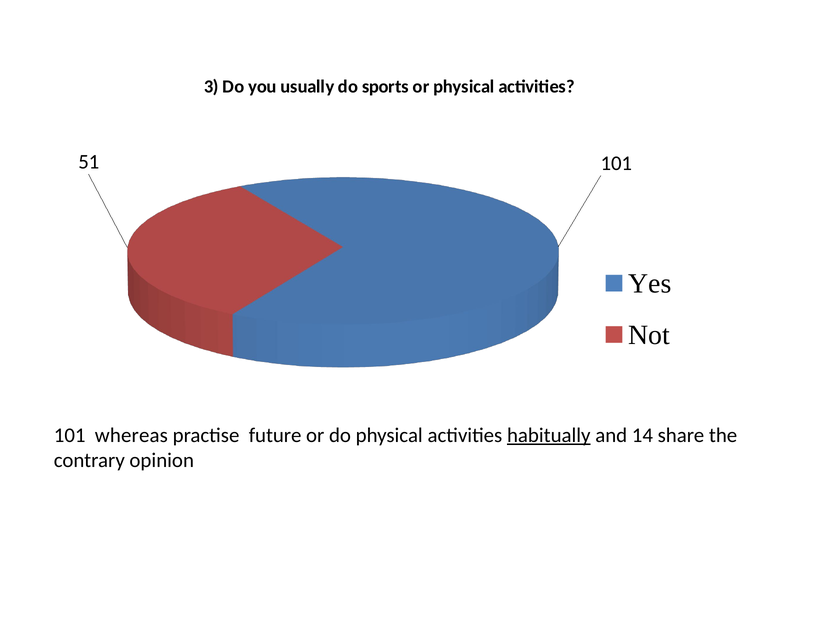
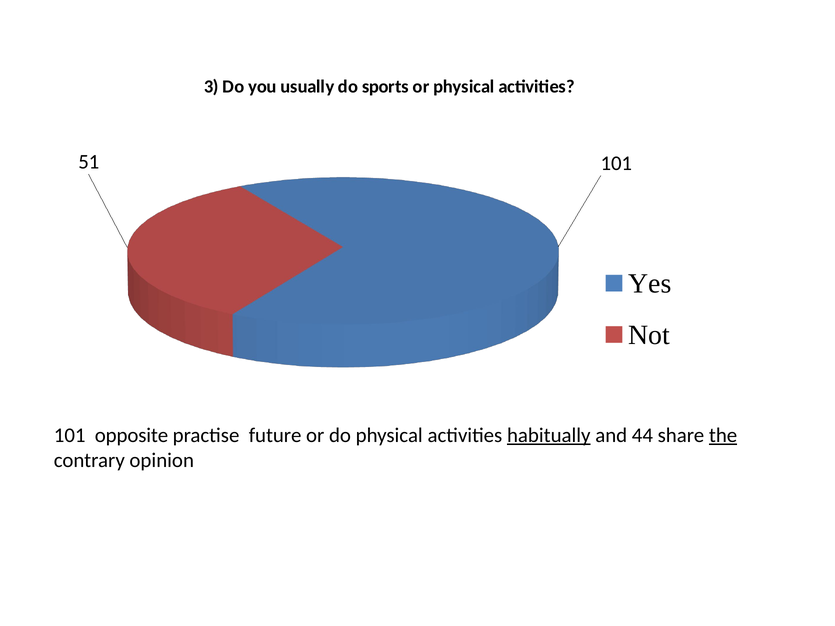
whereas: whereas -> opposite
14: 14 -> 44
the underline: none -> present
